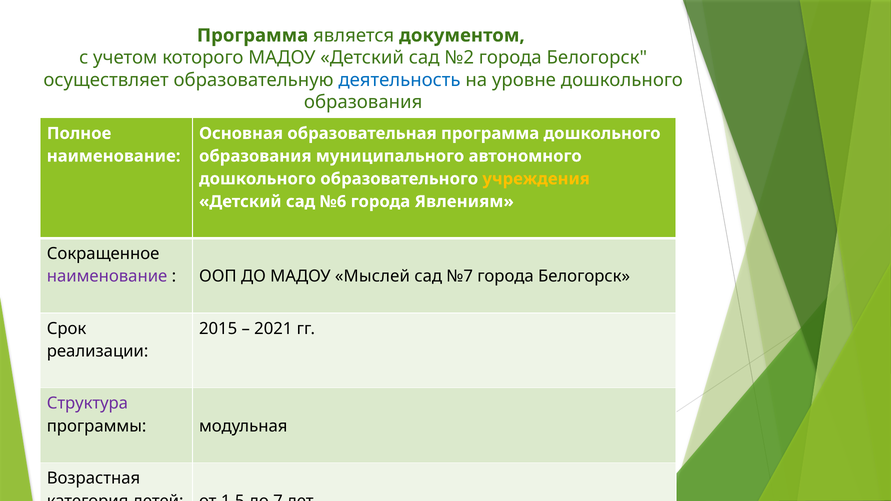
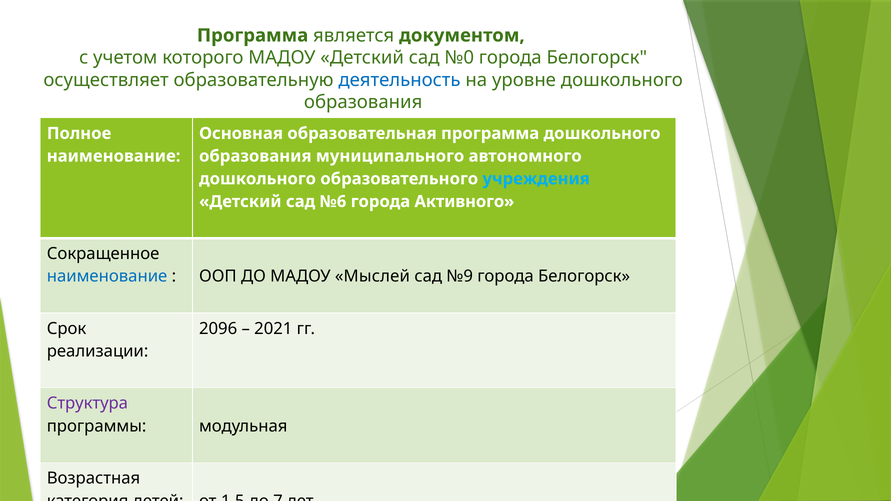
№2: №2 -> №0
учреждения colour: yellow -> light blue
Явлениям: Явлениям -> Активного
наименование at (107, 277) colour: purple -> blue
№7: №7 -> №9
2015: 2015 -> 2096
